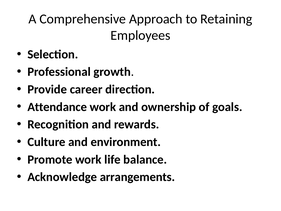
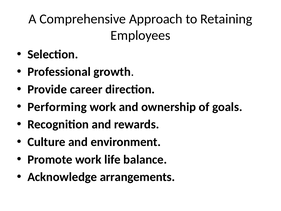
Attendance: Attendance -> Performing
